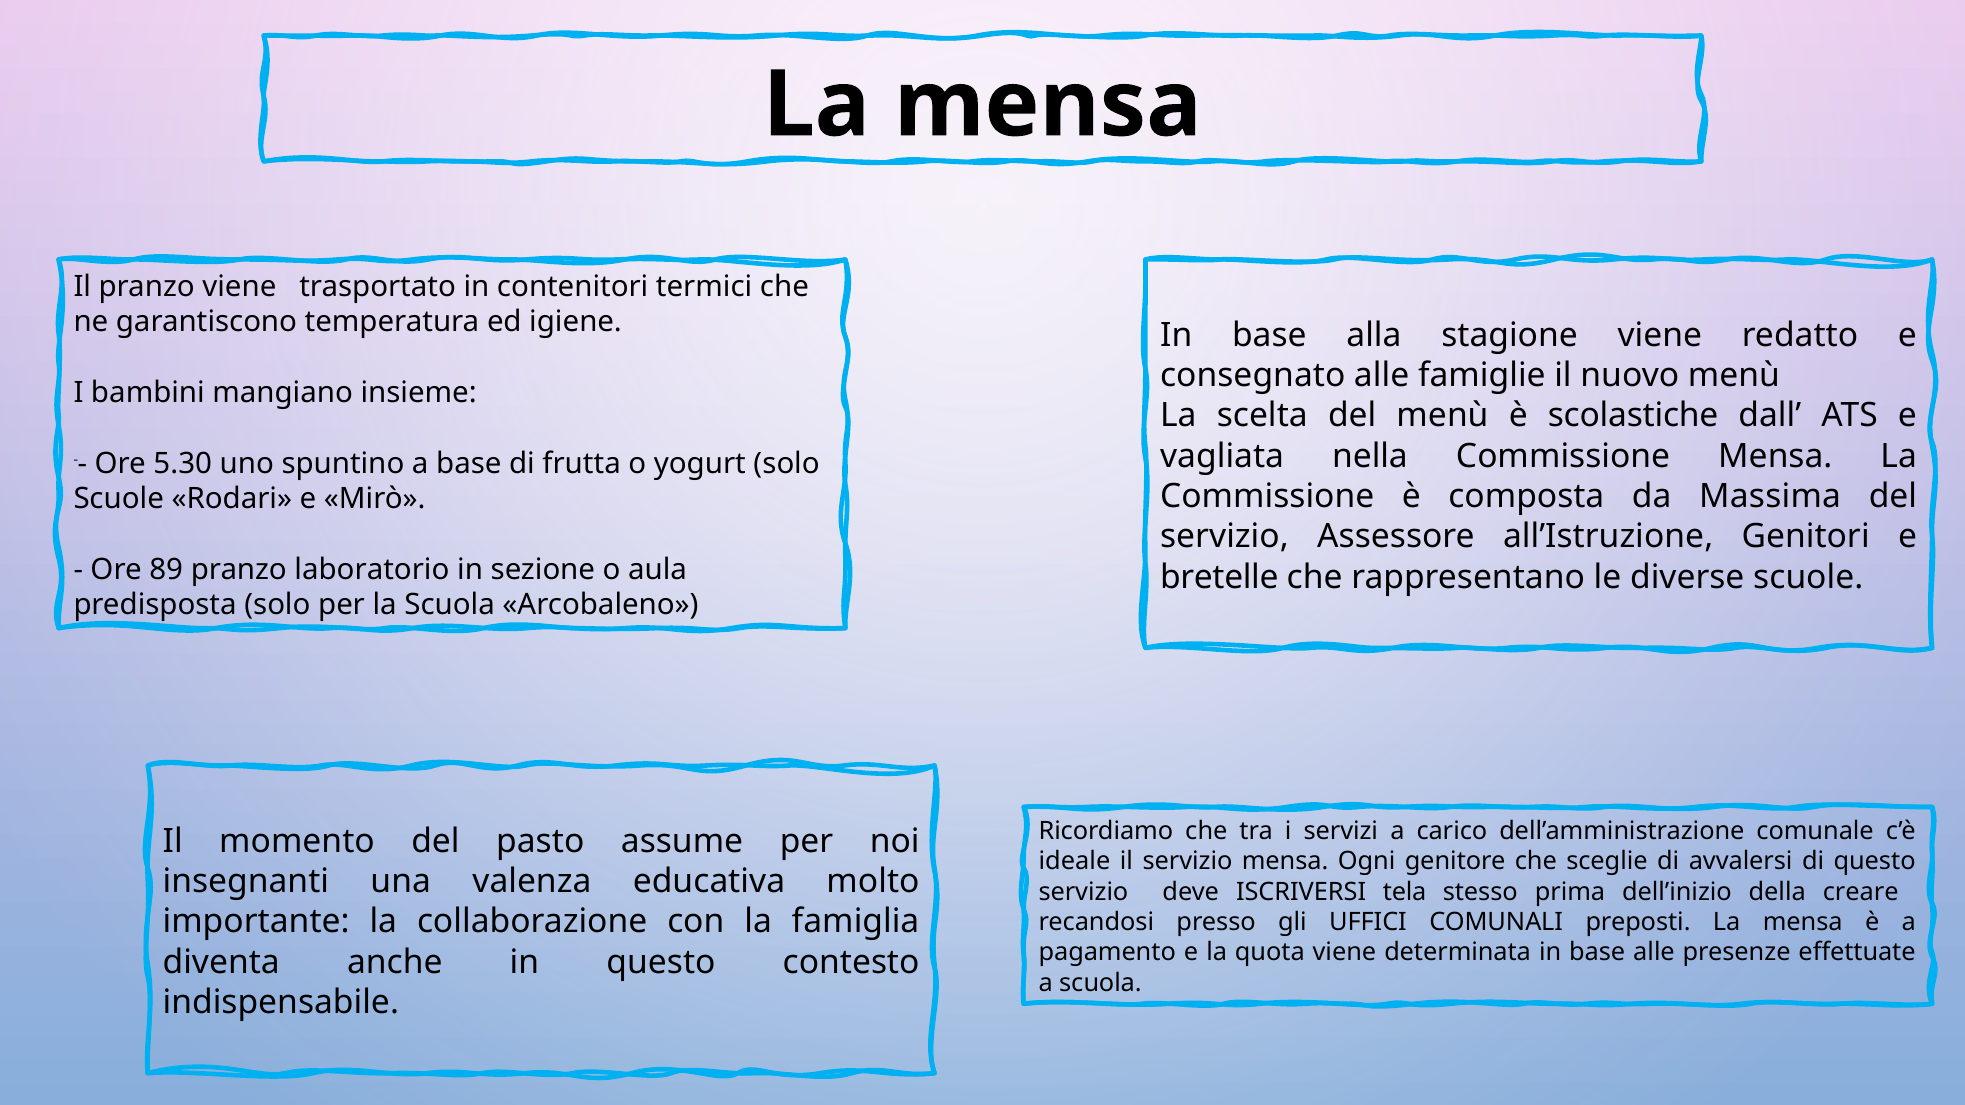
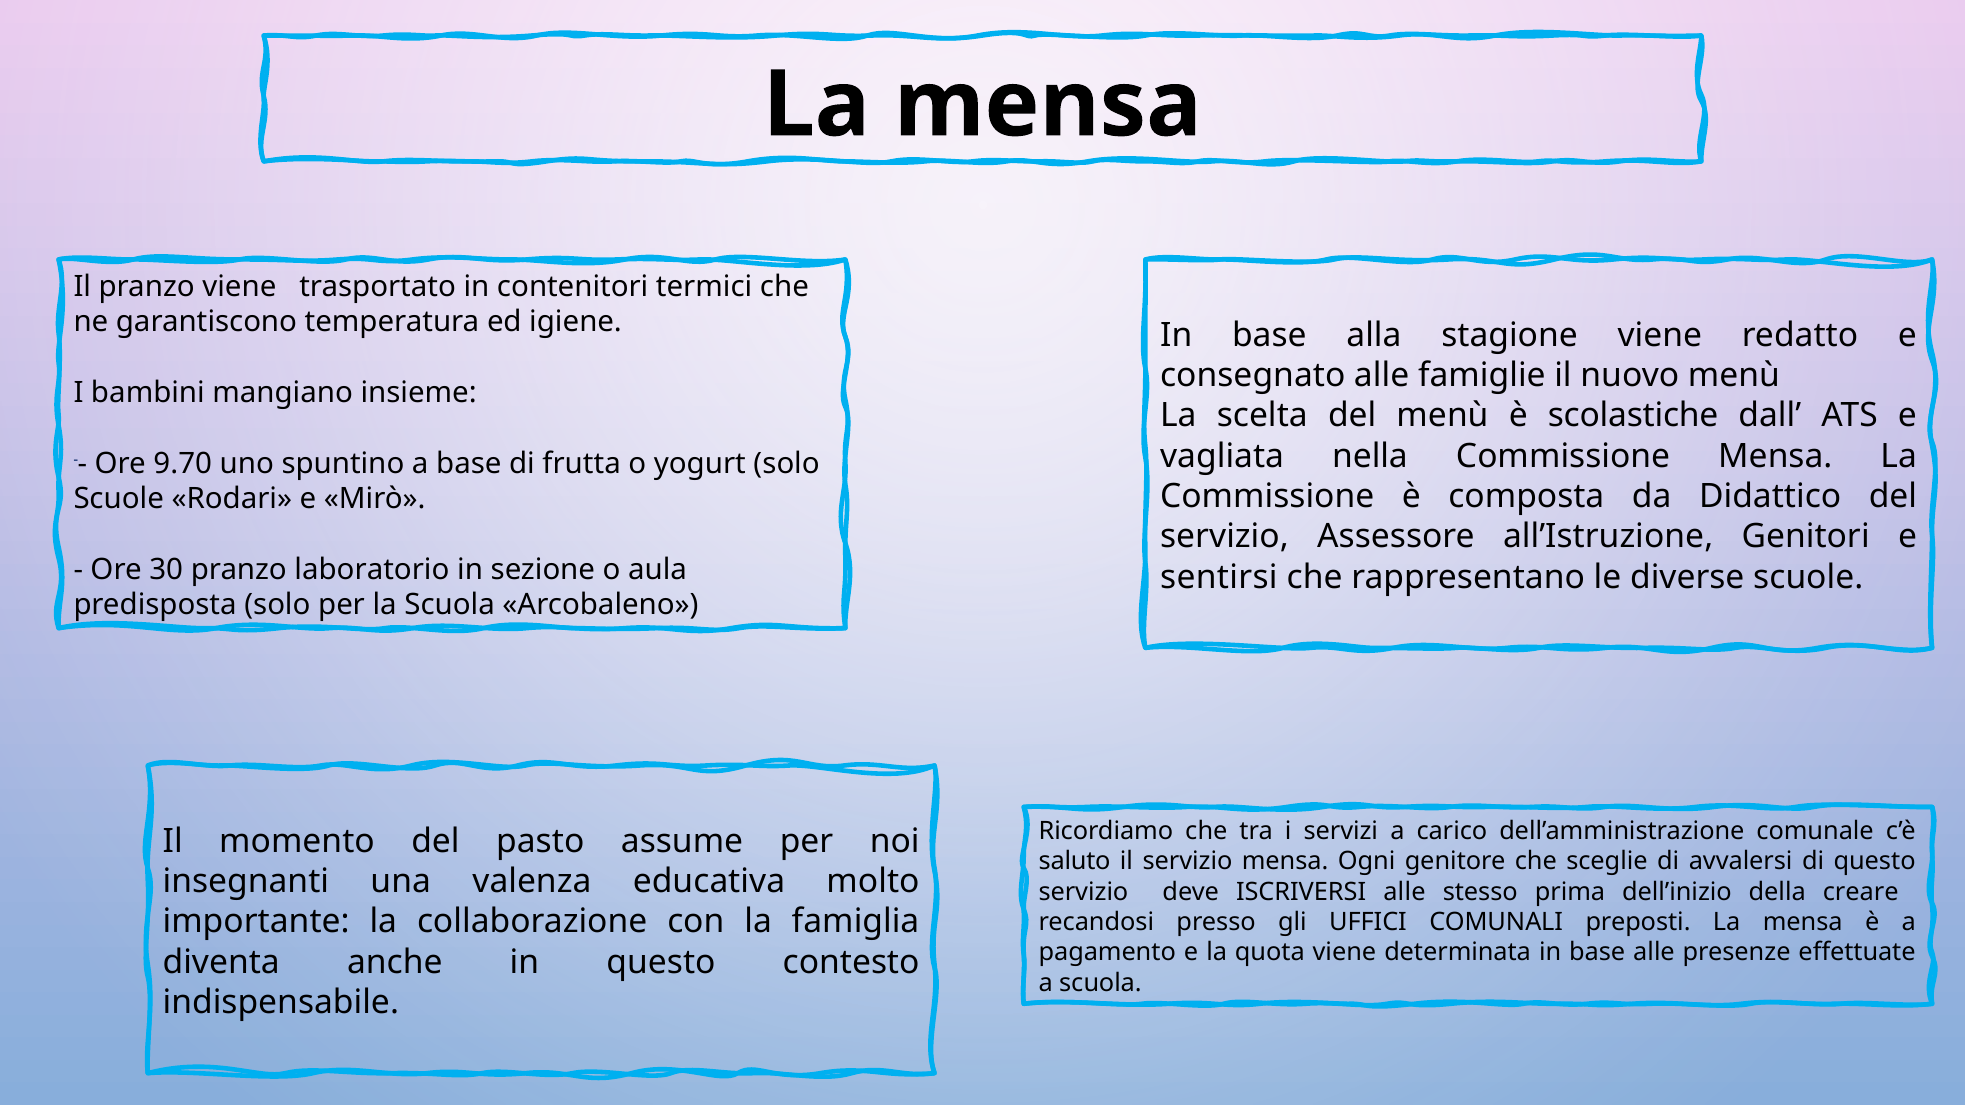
5.30: 5.30 -> 9.70
Massima: Massima -> Didattico
89: 89 -> 30
bretelle: bretelle -> sentirsi
ideale: ideale -> saluto
ISCRIVERSI tela: tela -> alle
